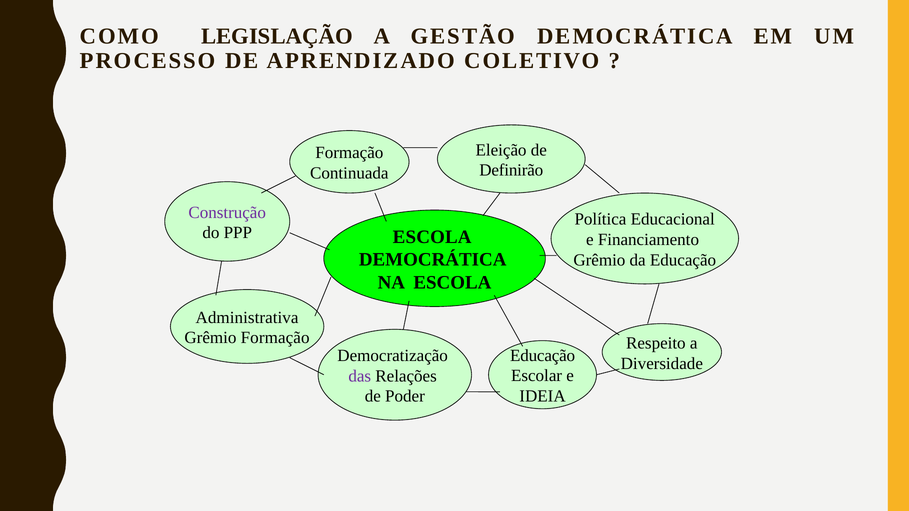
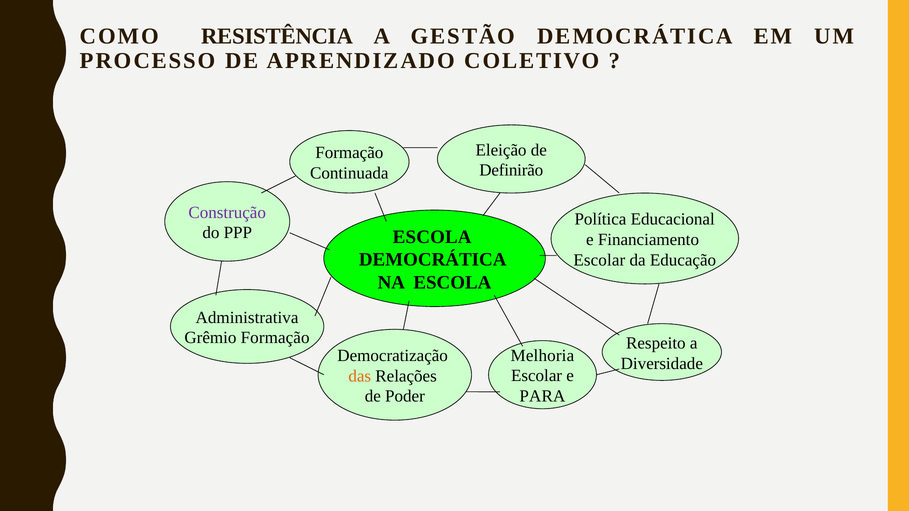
LEGISLAÇÃO: LEGISLAÇÃO -> RESISTÊNCIA
Grêmio at (599, 260): Grêmio -> Escolar
Educação at (543, 356): Educação -> Melhoria
das colour: purple -> orange
IDEIA: IDEIA -> PARA
